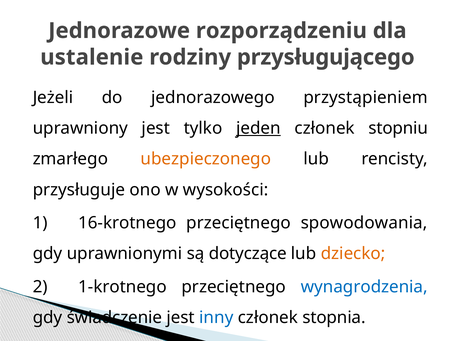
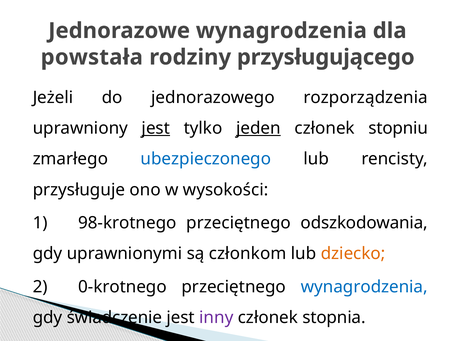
Jednorazowe rozporządzeniu: rozporządzeniu -> wynagrodzenia
ustalenie: ustalenie -> powstała
przystąpieniem: przystąpieniem -> rozporządzenia
jest at (156, 128) underline: none -> present
ubezpieczonego colour: orange -> blue
16-krotnego: 16-krotnego -> 98-krotnego
spowodowania: spowodowania -> odszkodowania
dotyczące: dotyczące -> członkom
1-krotnego: 1-krotnego -> 0-krotnego
inny colour: blue -> purple
